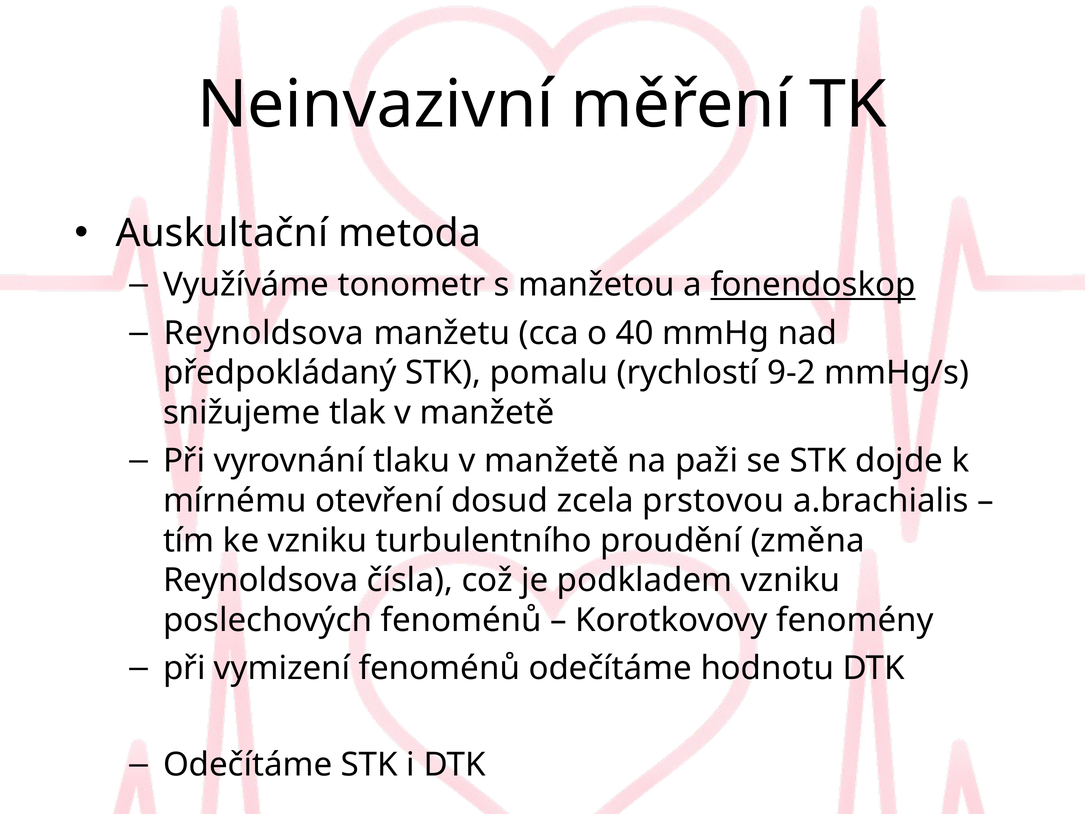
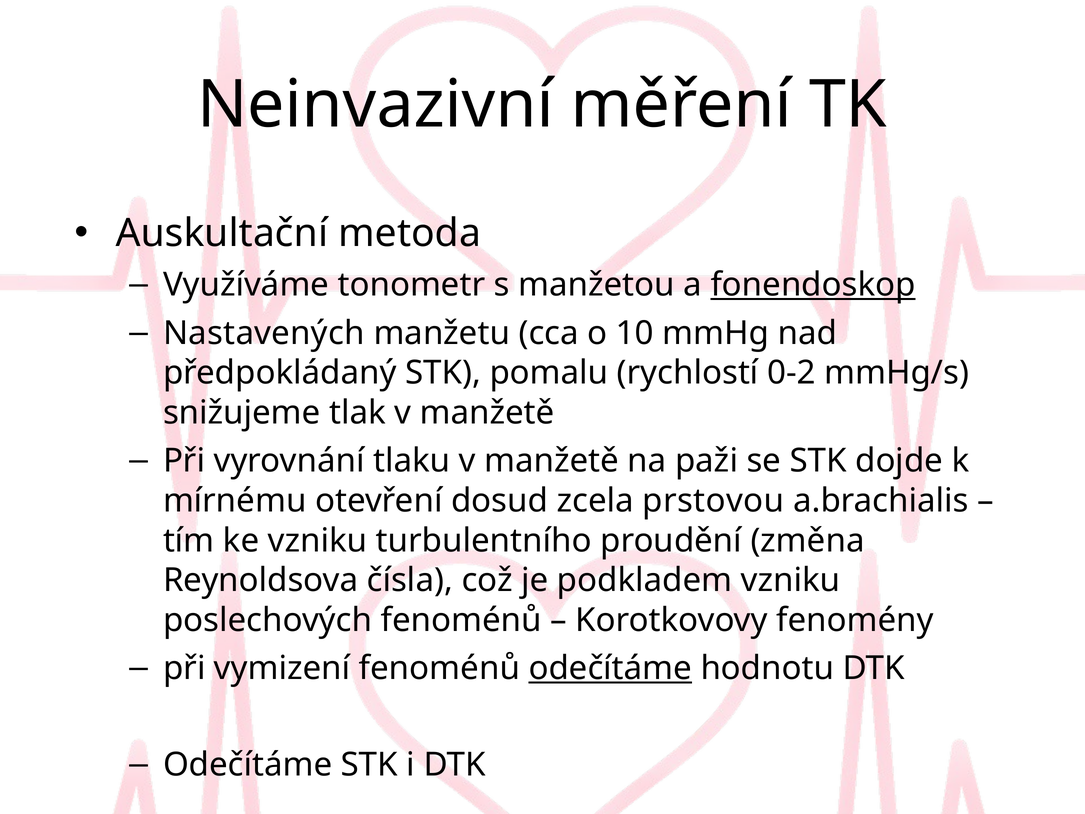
Reynoldsova at (264, 333): Reynoldsova -> Nastavených
40: 40 -> 10
9-2: 9-2 -> 0-2
odečítáme at (610, 668) underline: none -> present
